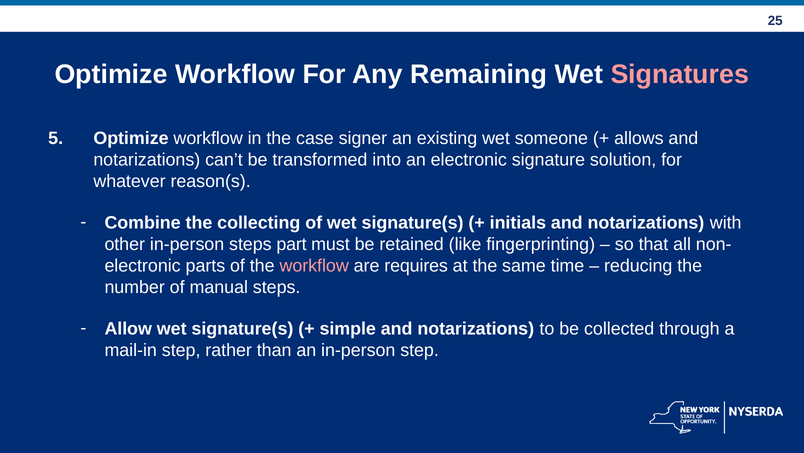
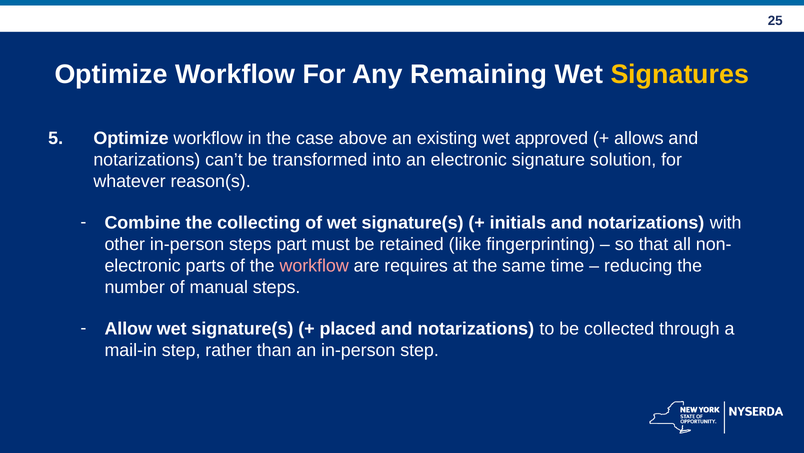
Signatures colour: pink -> yellow
signer: signer -> above
someone: someone -> approved
simple: simple -> placed
